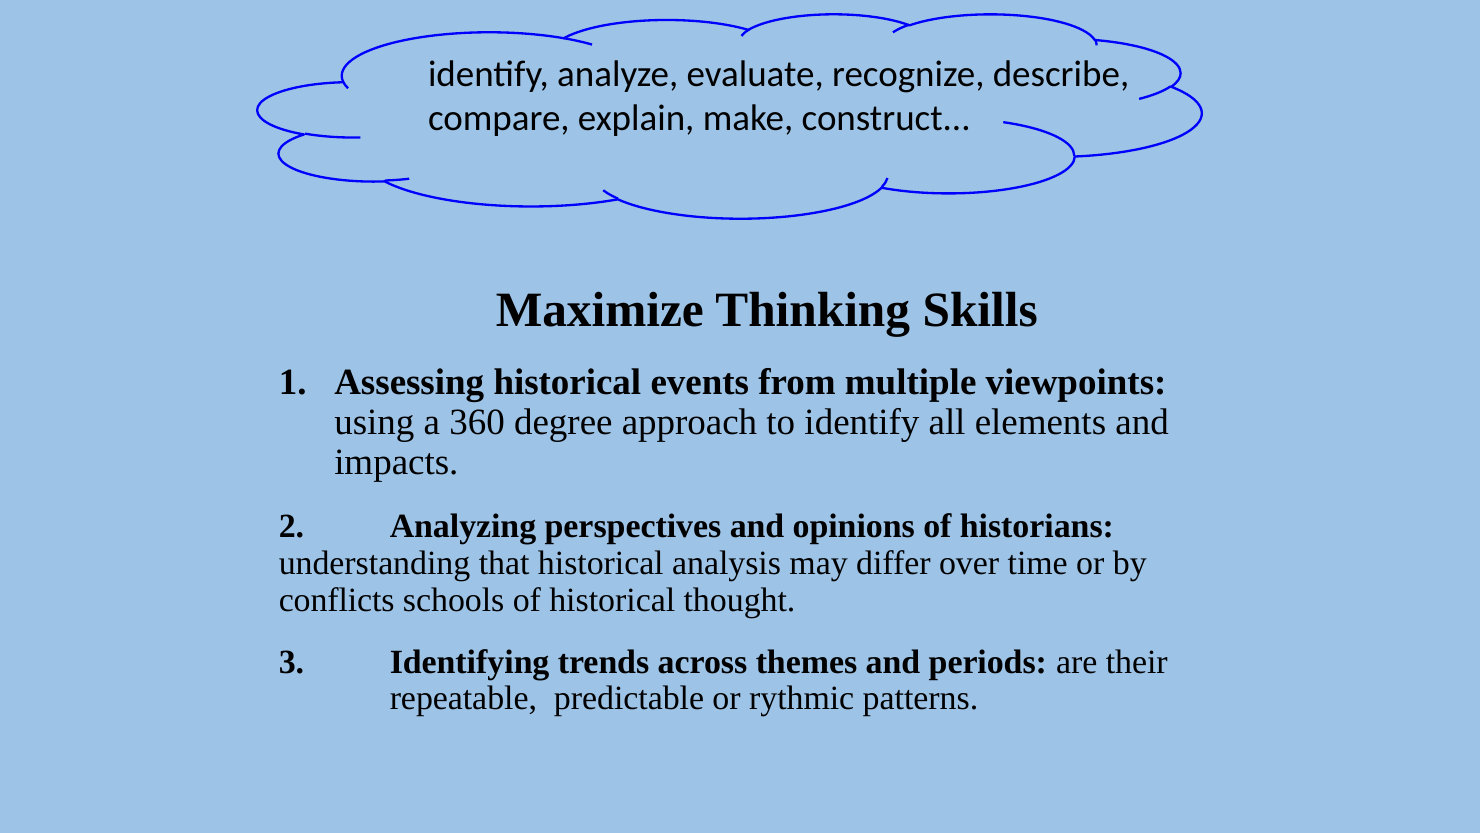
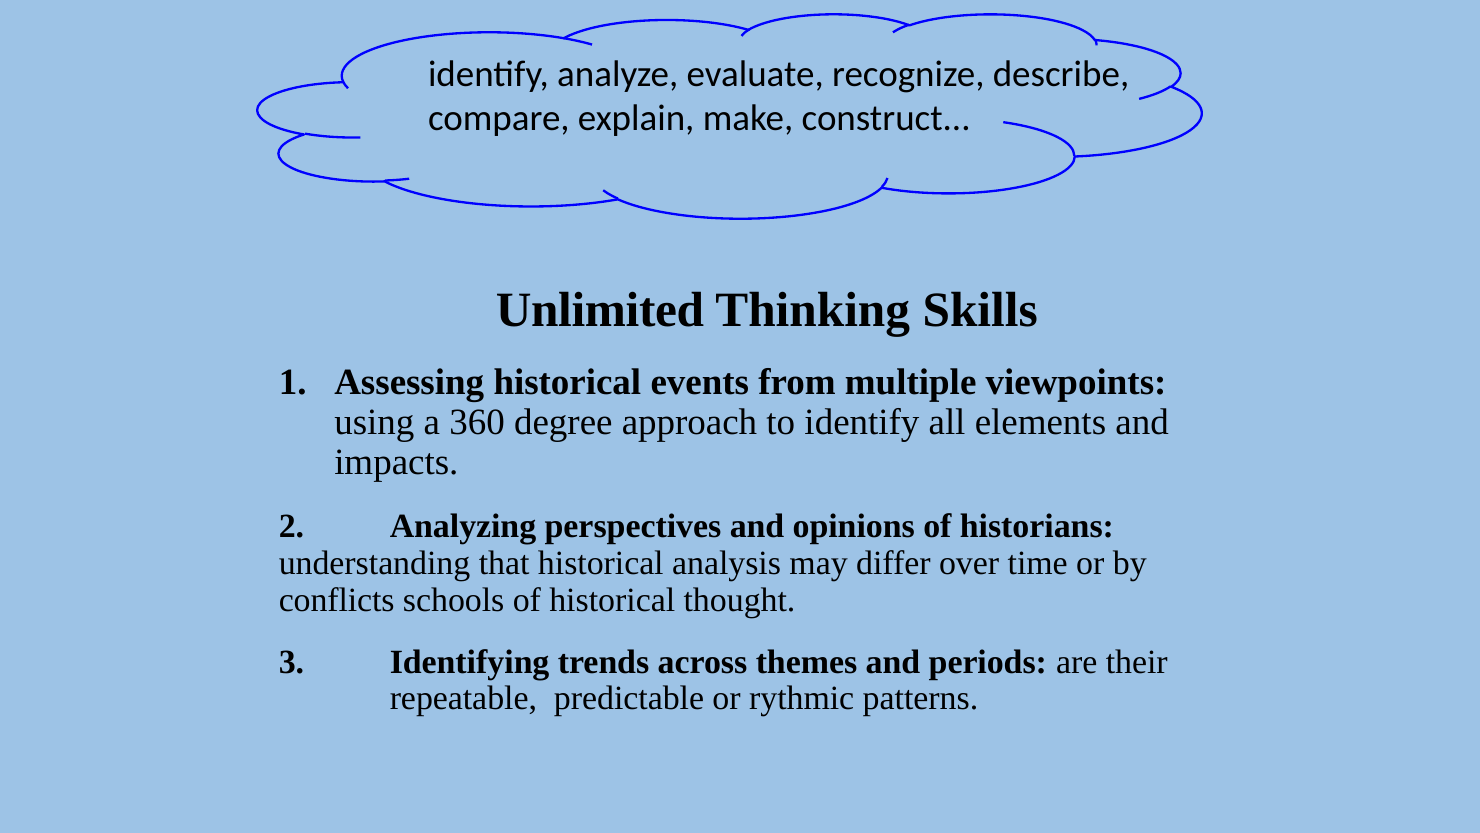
Maximize: Maximize -> Unlimited
